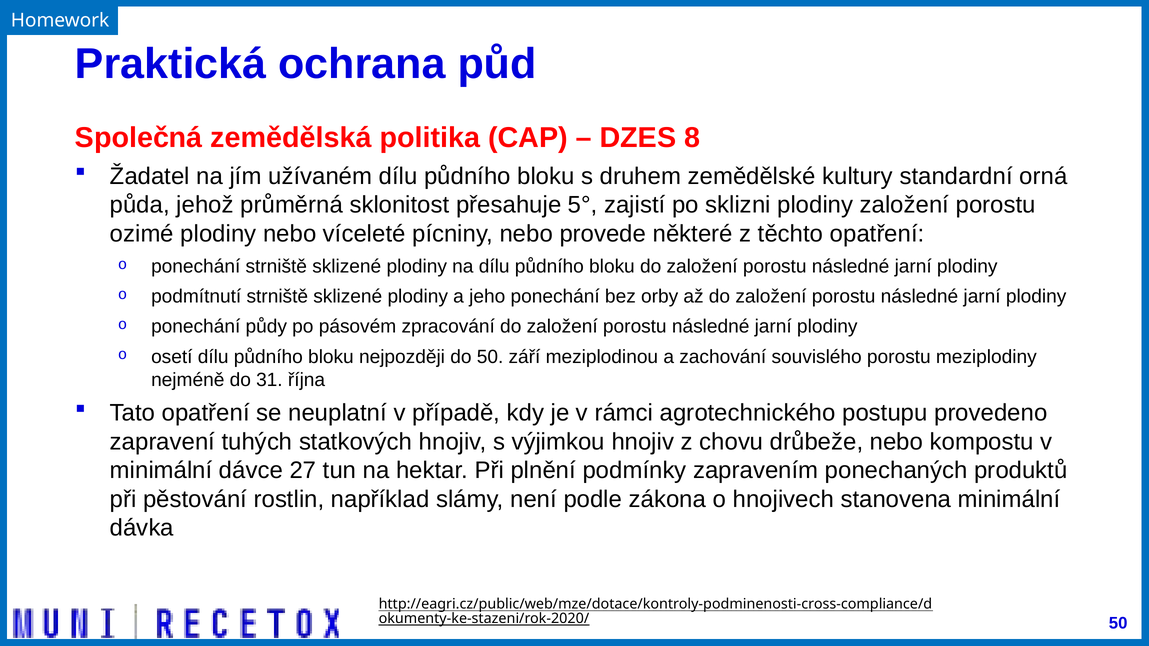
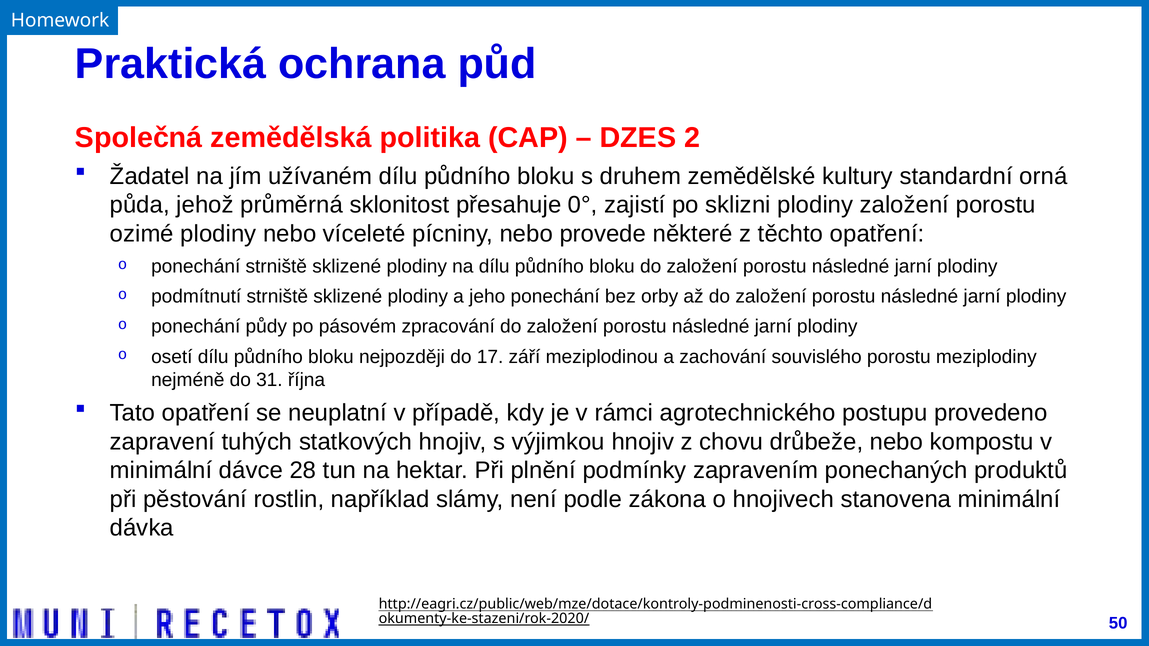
8: 8 -> 2
5°: 5° -> 0°
do 50: 50 -> 17
27: 27 -> 28
